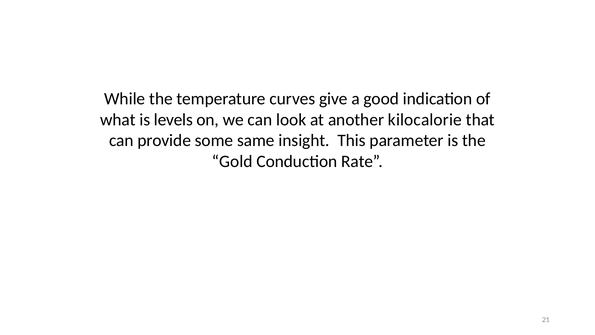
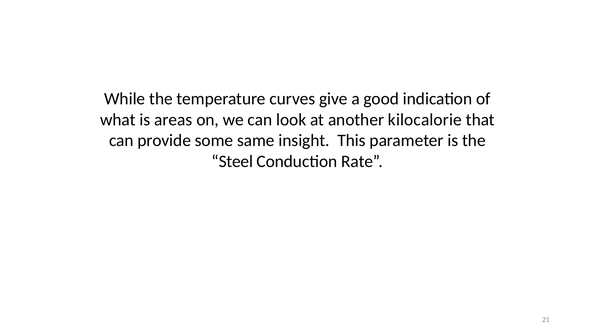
levels: levels -> areas
Gold: Gold -> Steel
